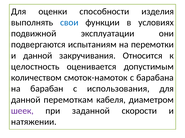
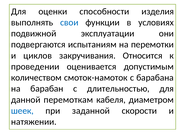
и данной: данной -> циклов
целостность: целостность -> проведении
использования: использования -> длительностью
шеек colour: purple -> blue
